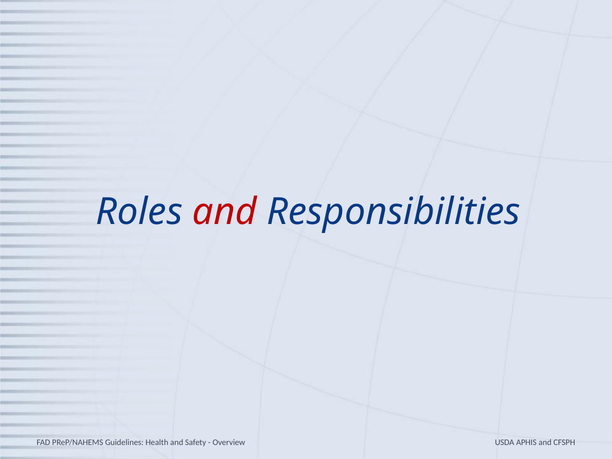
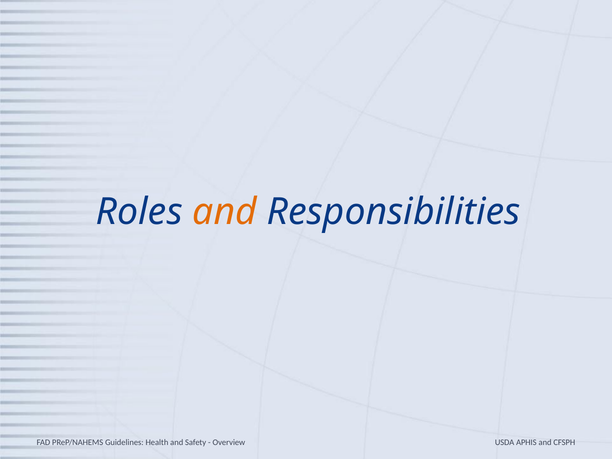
and at (225, 212) colour: red -> orange
